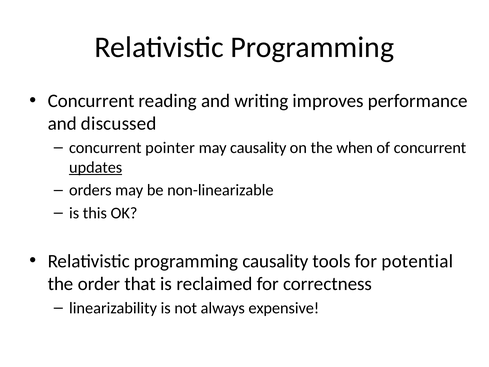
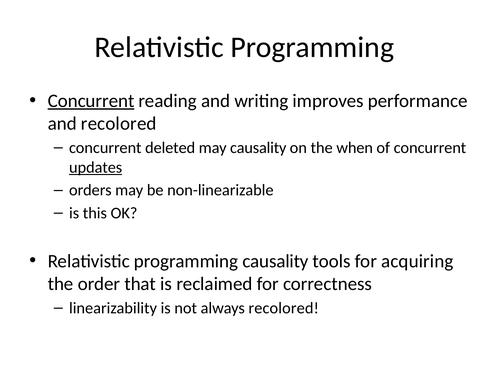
Concurrent at (91, 101) underline: none -> present
and discussed: discussed -> recolored
pointer: pointer -> deleted
potential: potential -> acquiring
always expensive: expensive -> recolored
